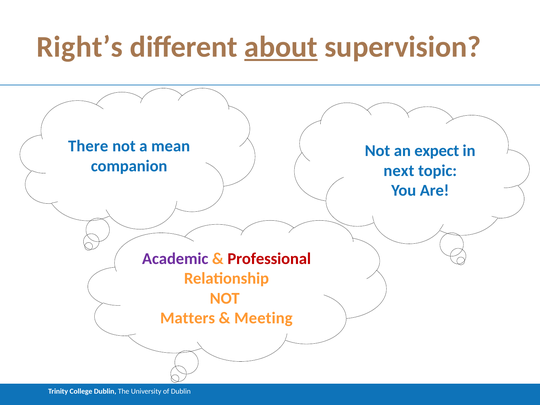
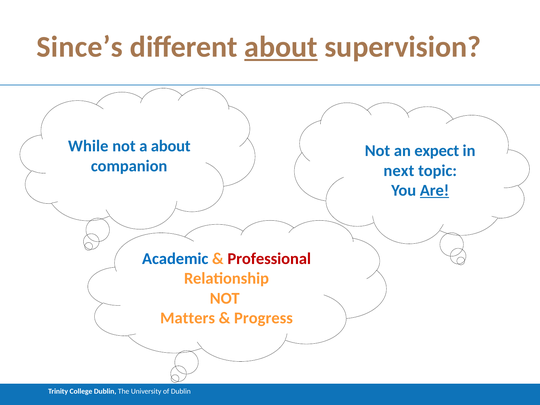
Right’s: Right’s -> Since’s
There: There -> While
a mean: mean -> about
Are underline: none -> present
Academic colour: purple -> blue
Meeting: Meeting -> Progress
